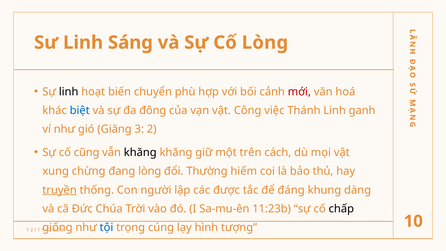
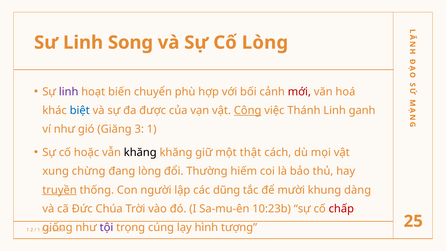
Sáng: Sáng -> Song
linh at (69, 92) colour: black -> purple
đông: đông -> được
Công underline: none -> present
3 2: 2 -> 1
cũng: cũng -> hoặc
trên: trên -> thật
được: được -> dũng
đáng: đáng -> mười
11:23b: 11:23b -> 10:23b
chấp colour: black -> red
tội colour: blue -> purple
10: 10 -> 25
